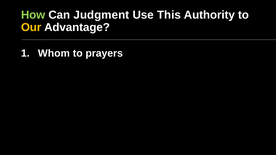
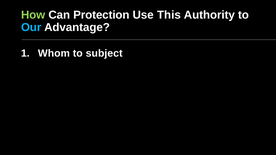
Judgment: Judgment -> Protection
Our colour: yellow -> light blue
prayers: prayers -> subject
